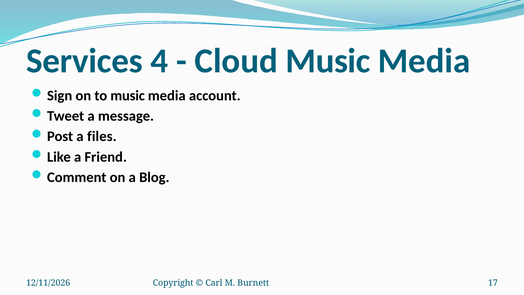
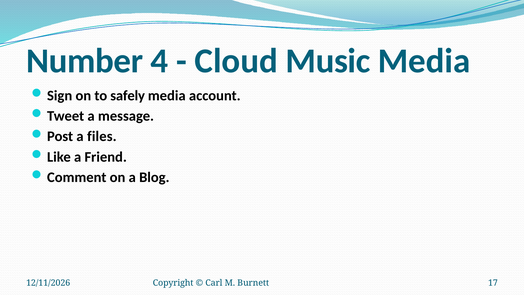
Services: Services -> Number
to music: music -> safely
